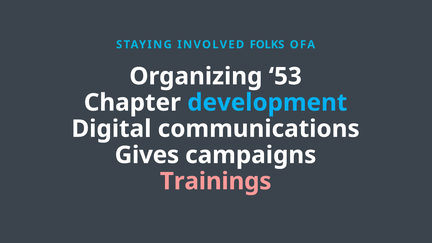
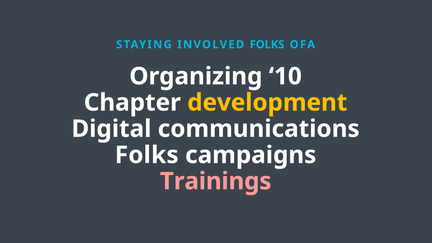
53: 53 -> 10
development colour: light blue -> yellow
Gives at (147, 155): Gives -> Folks
